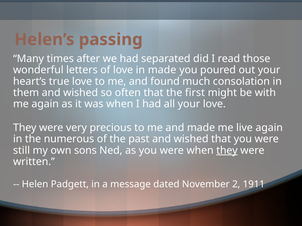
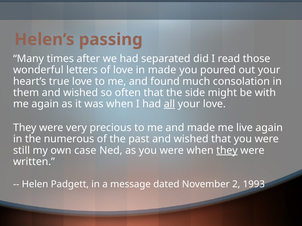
first: first -> side
all underline: none -> present
sons: sons -> case
1911: 1911 -> 1993
